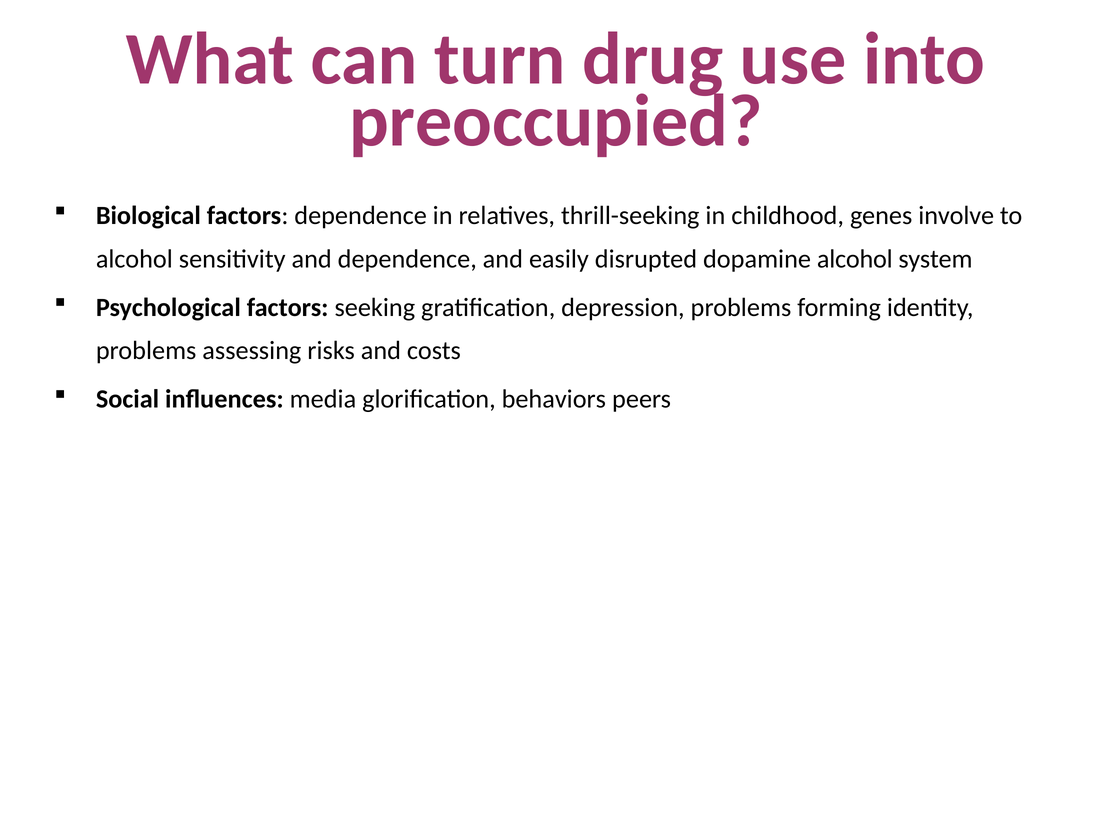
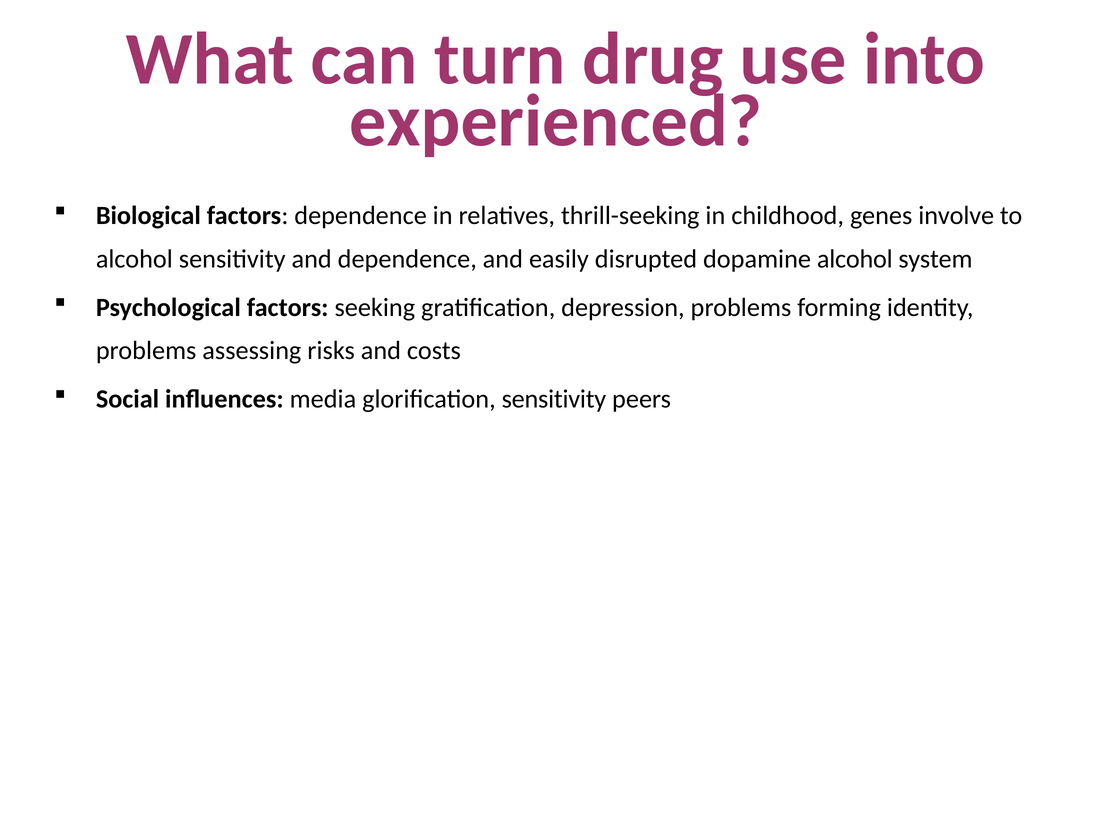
preoccupied: preoccupied -> experienced
glorification behaviors: behaviors -> sensitivity
